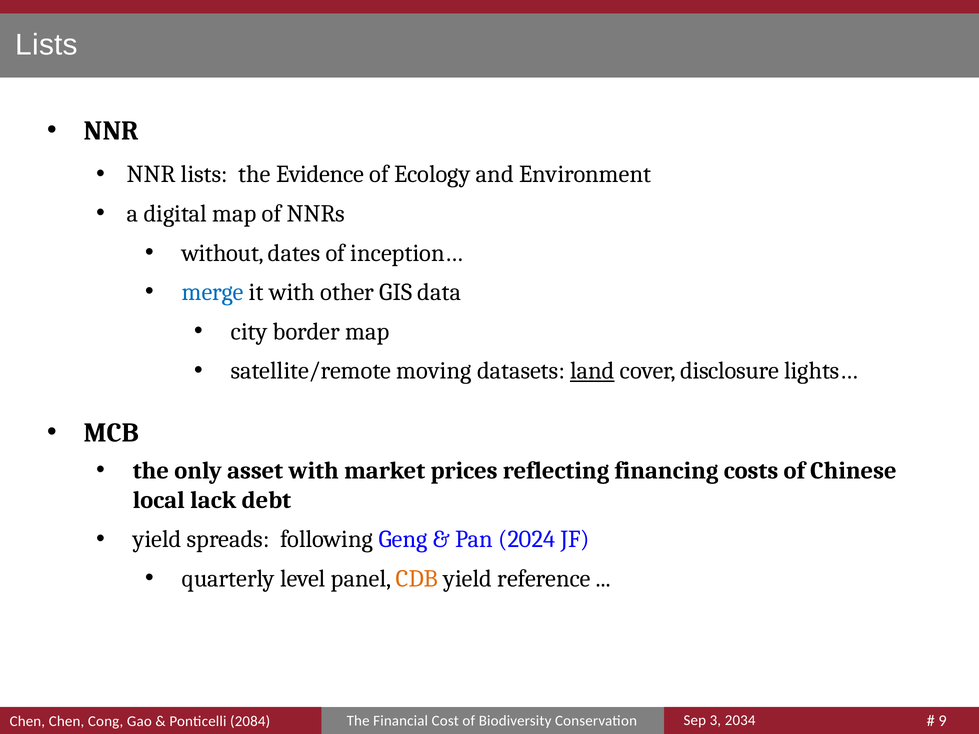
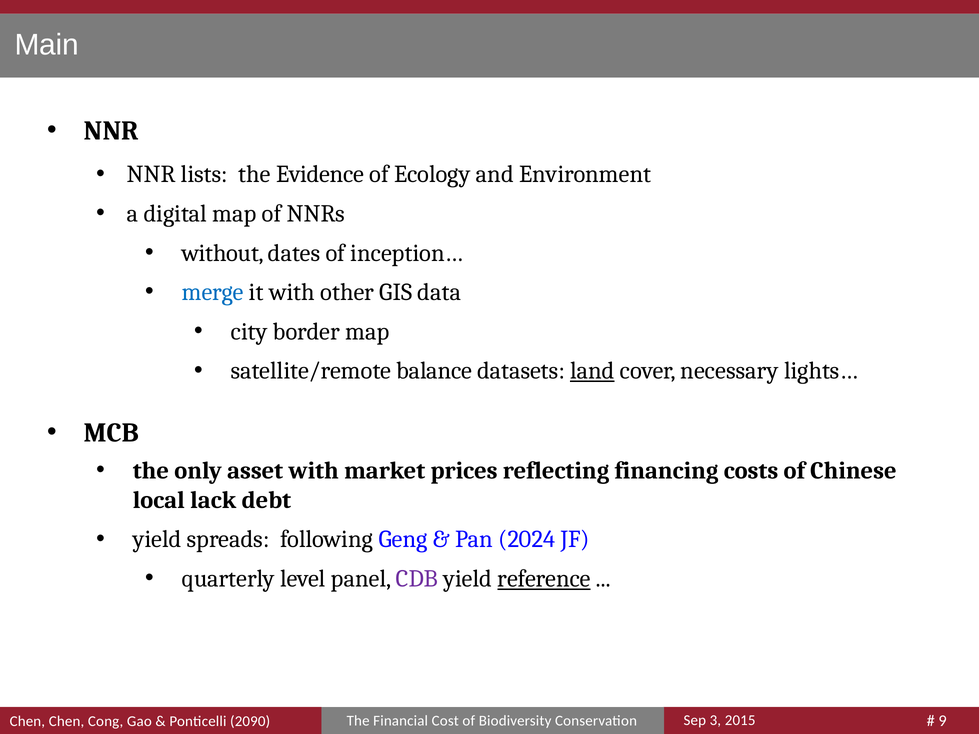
Lists at (47, 45): Lists -> Main
moving: moving -> balance
disclosure: disclosure -> necessary
CDB colour: orange -> purple
reference underline: none -> present
2084: 2084 -> 2090
2034: 2034 -> 2015
